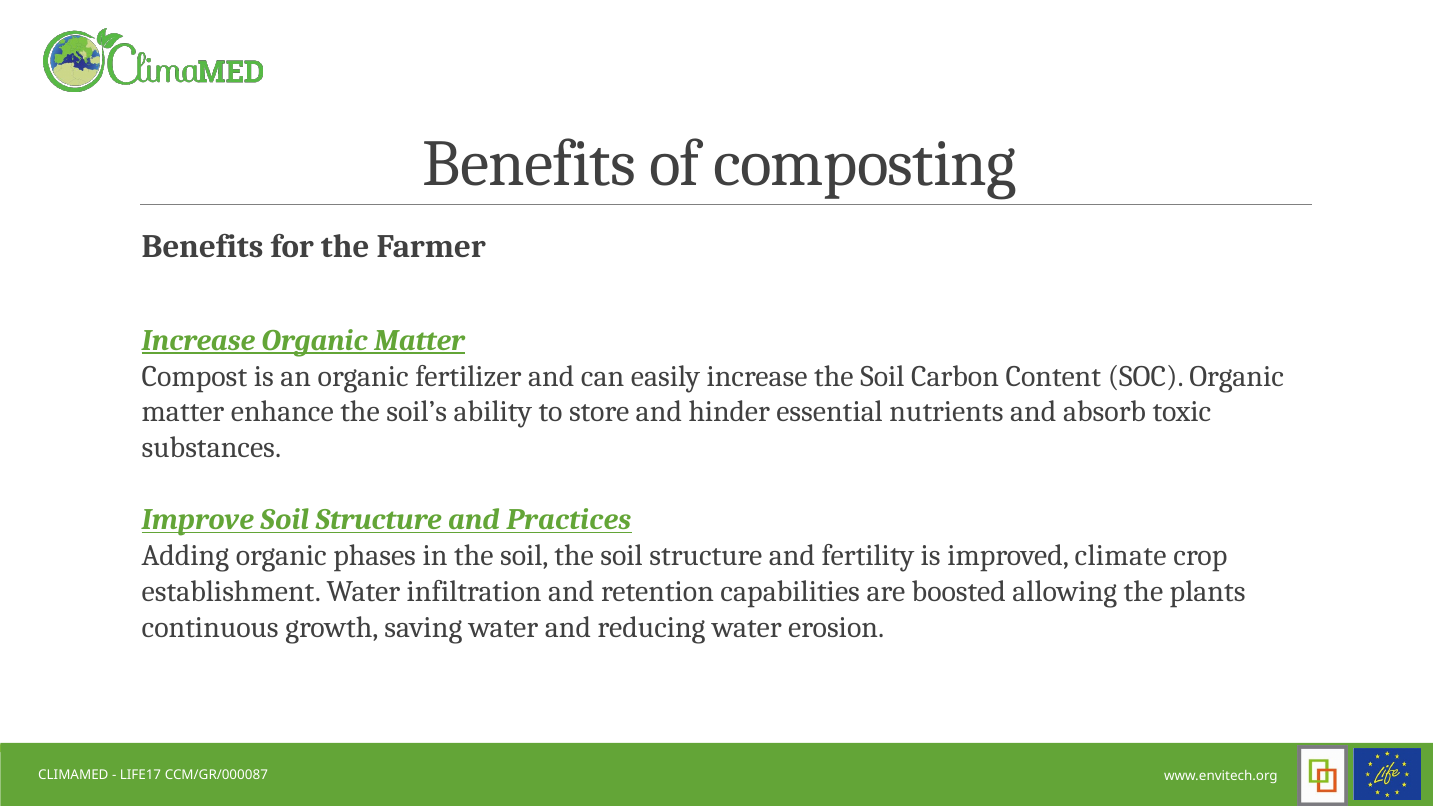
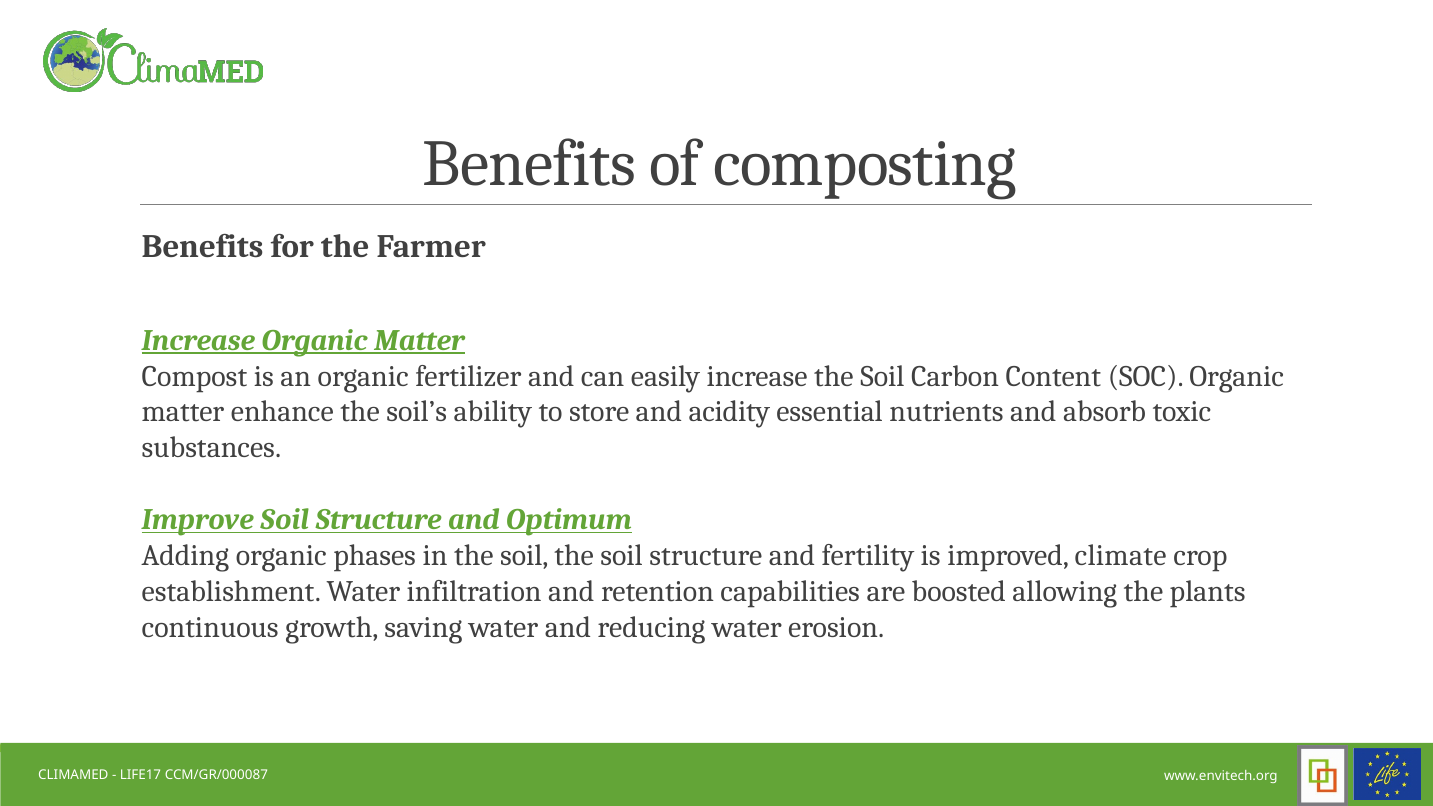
hinder: hinder -> acidity
Practices: Practices -> Optimum
